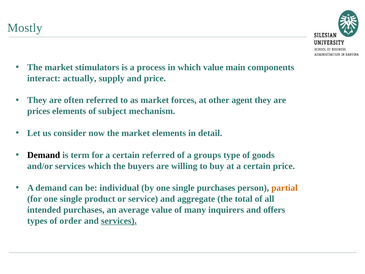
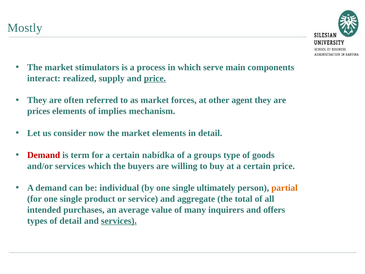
which value: value -> serve
actually: actually -> realized
price at (155, 78) underline: none -> present
subject: subject -> implies
Demand at (44, 155) colour: black -> red
certain referred: referred -> nabídka
single purchases: purchases -> ultimately
of order: order -> detail
